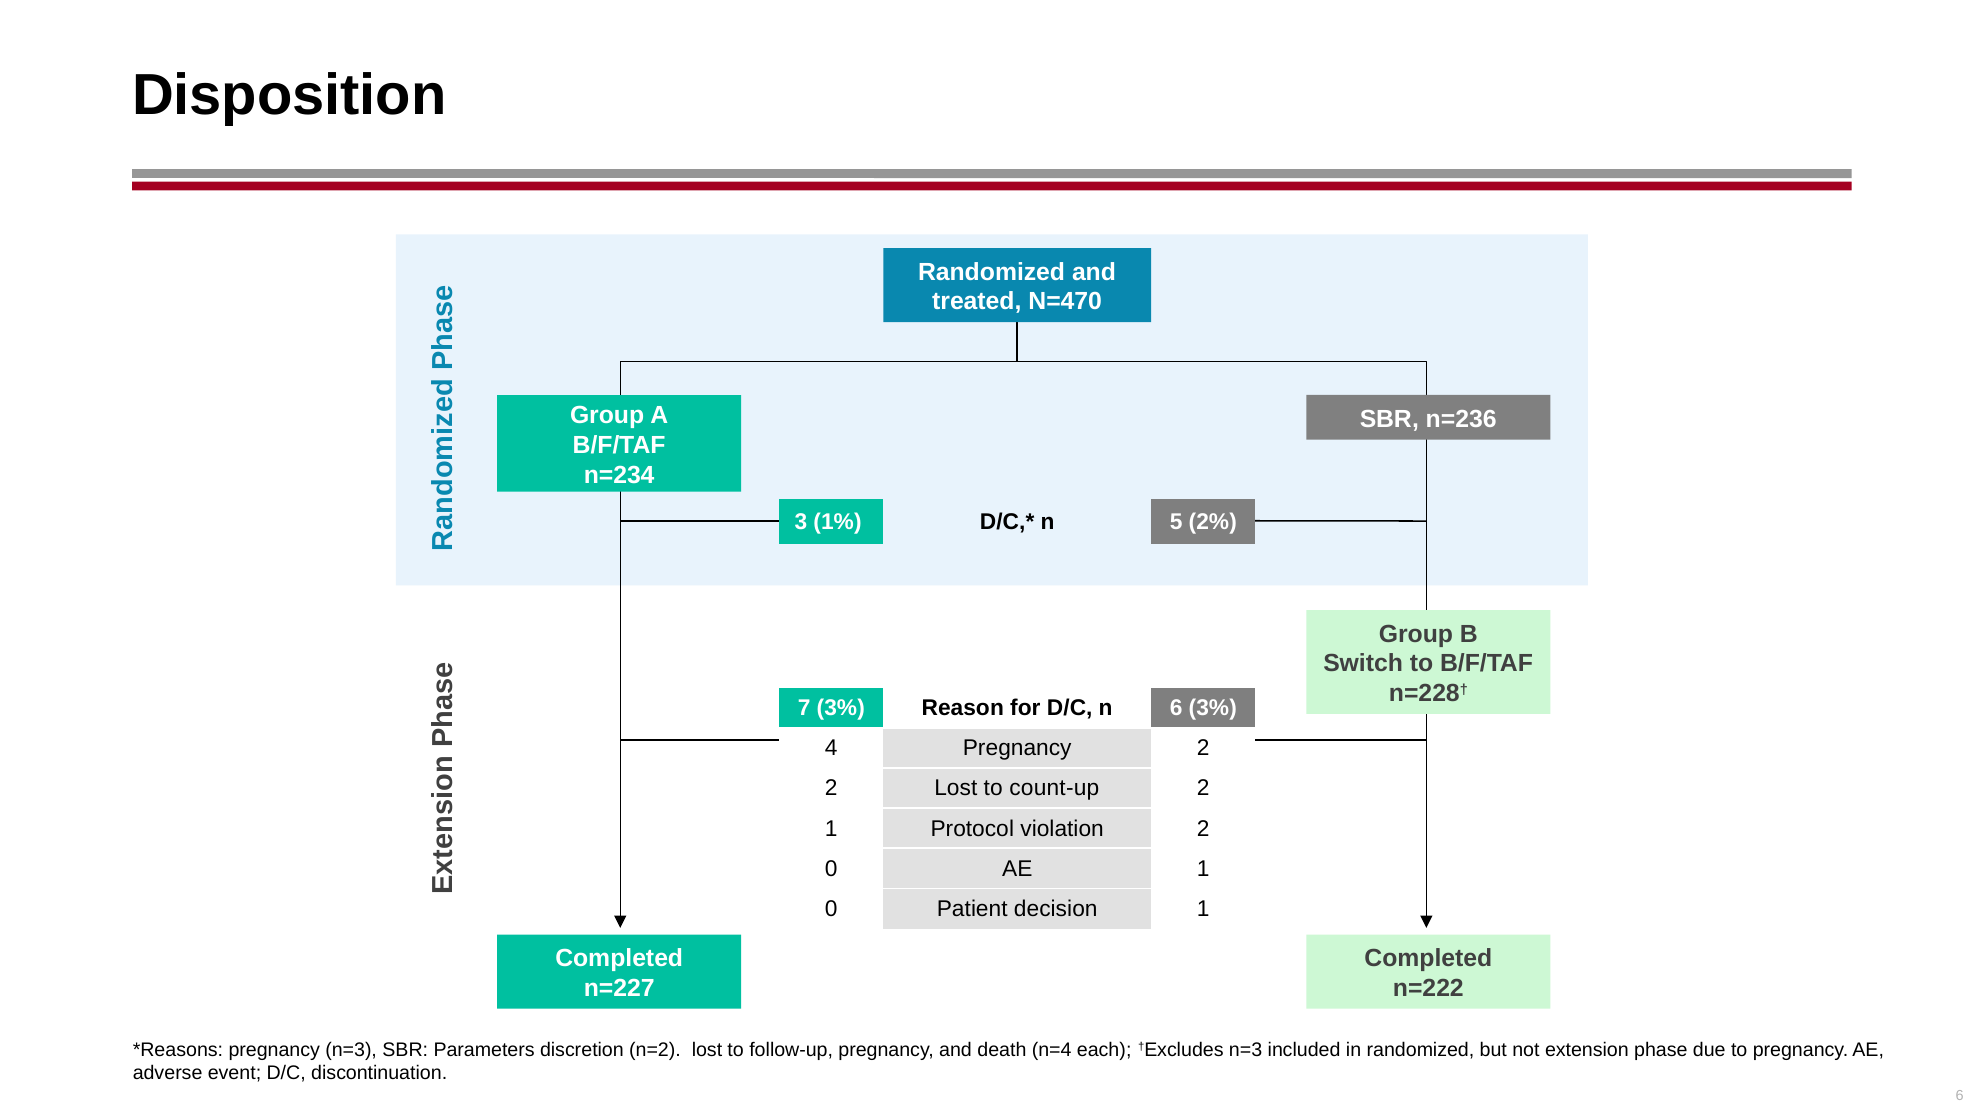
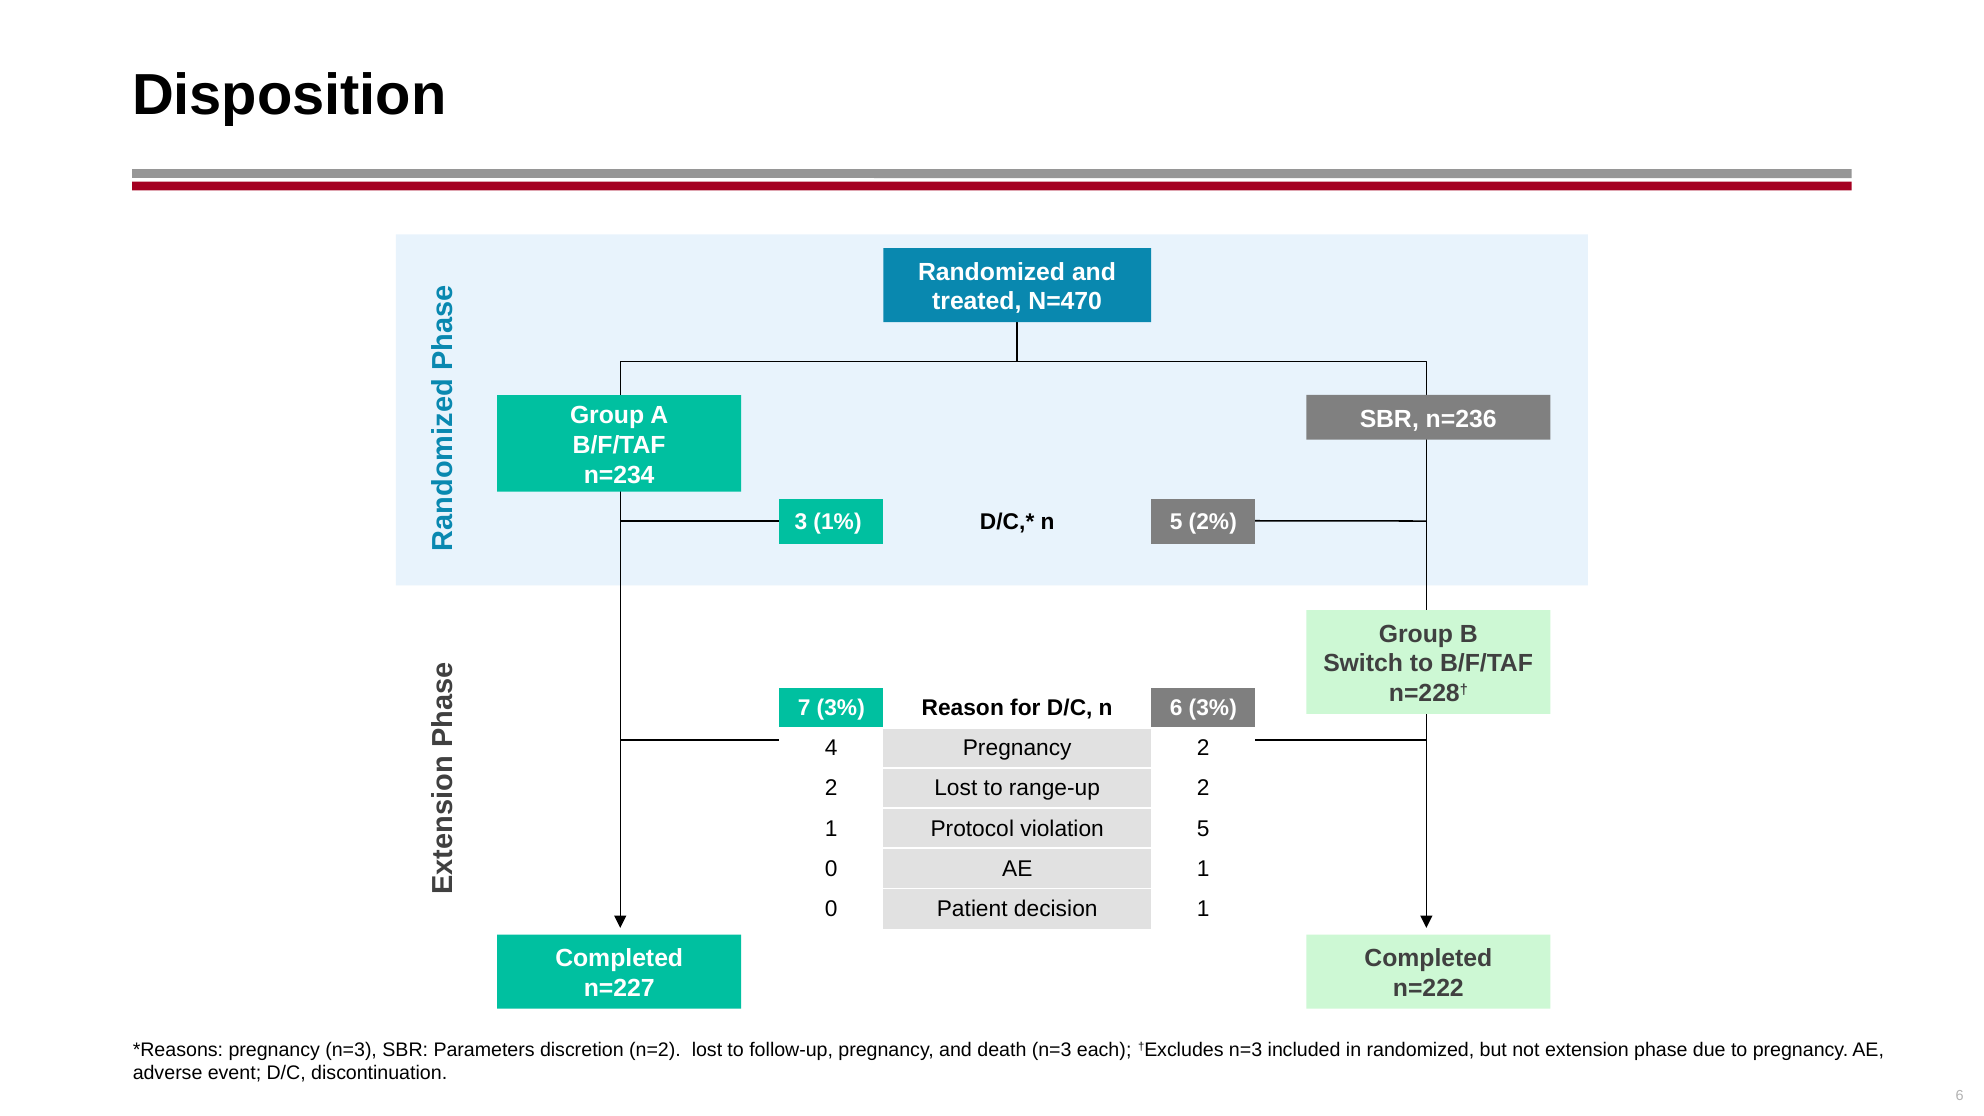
count-up: count-up -> range-up
violation 2: 2 -> 5
death n=4: n=4 -> n=3
